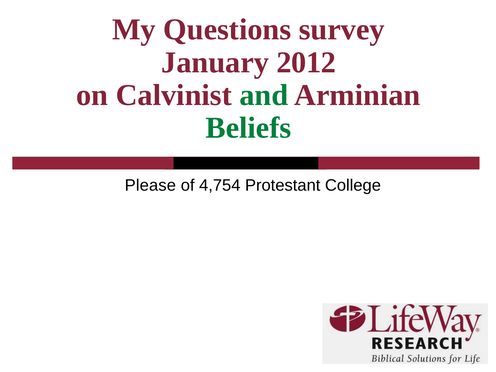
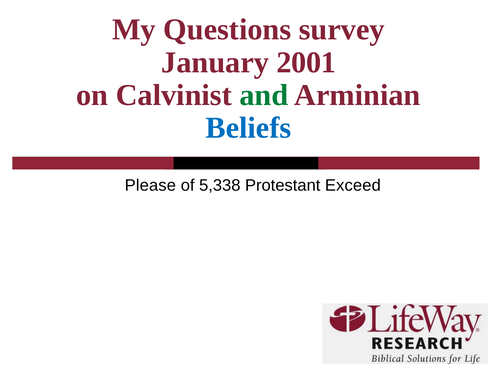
2012: 2012 -> 2001
Beliefs colour: green -> blue
4,754: 4,754 -> 5,338
College: College -> Exceed
